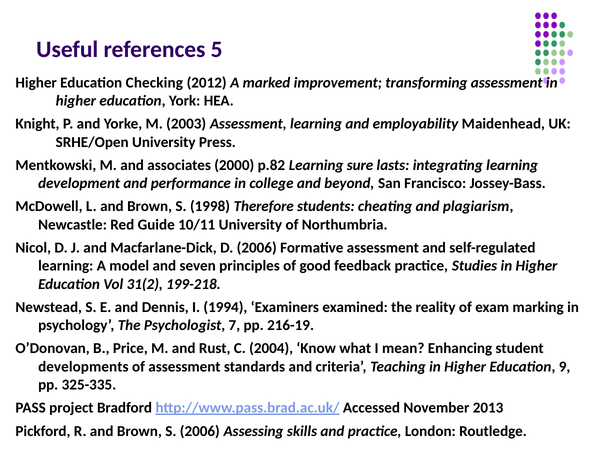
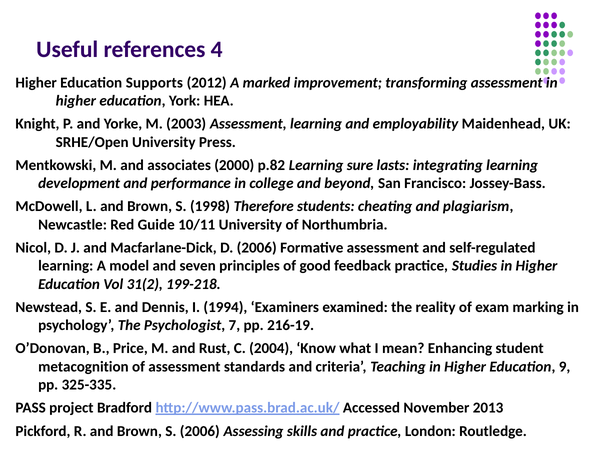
5: 5 -> 4
Checking: Checking -> Supports
developments: developments -> metacognition
